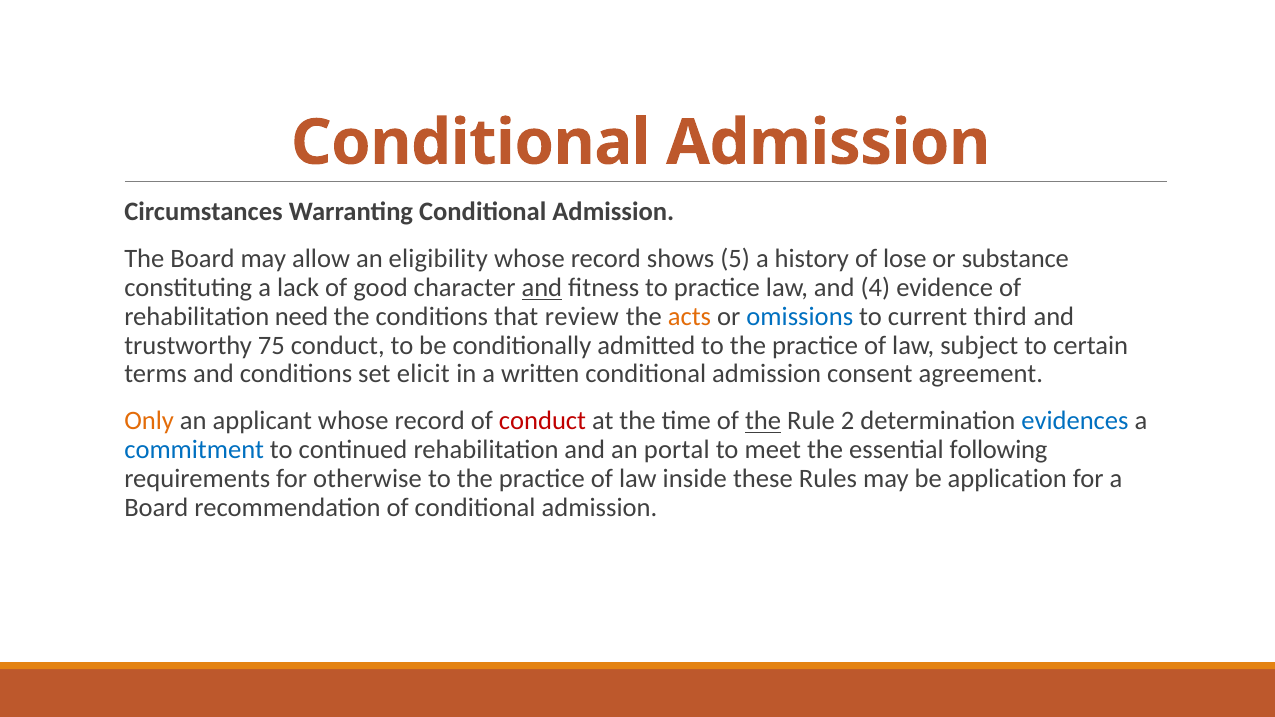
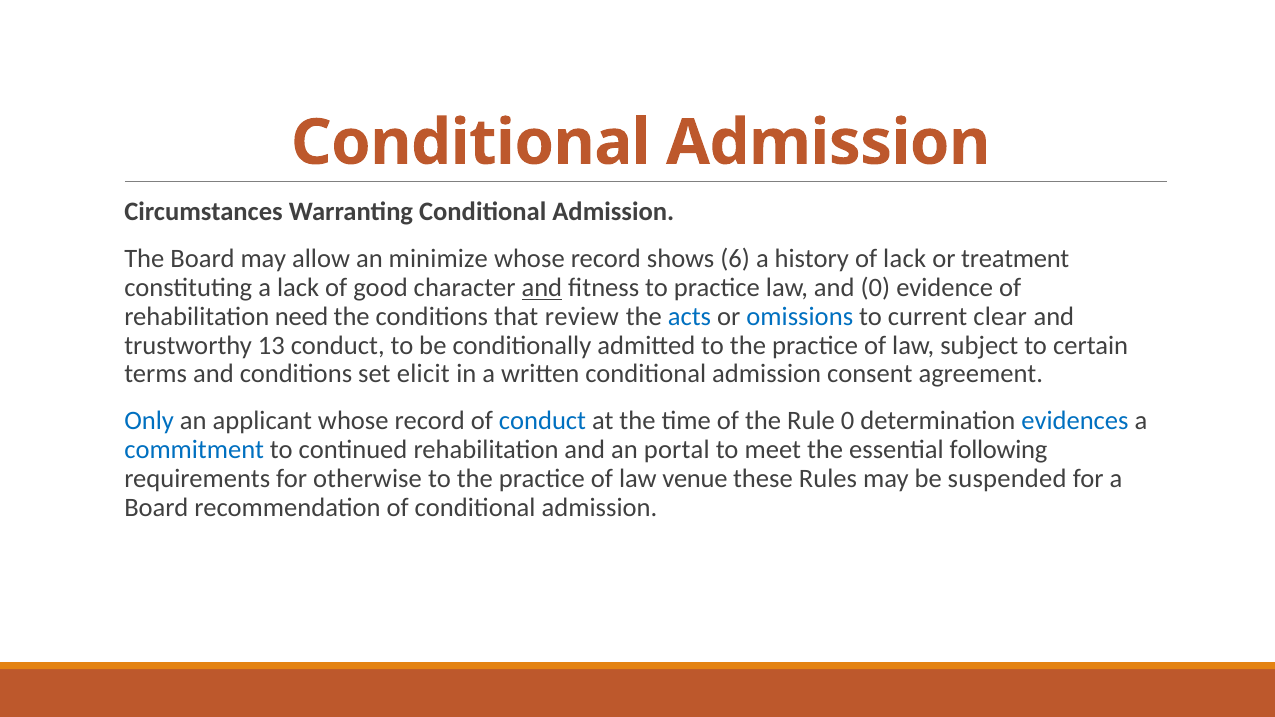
eligibility: eligibility -> minimize
5: 5 -> 6
of lose: lose -> lack
substance: substance -> treatment
and 4: 4 -> 0
acts colour: orange -> blue
third: third -> clear
75: 75 -> 13
Only colour: orange -> blue
conduct at (542, 421) colour: red -> blue
the at (763, 421) underline: present -> none
Rule 2: 2 -> 0
inside: inside -> venue
application: application -> suspended
